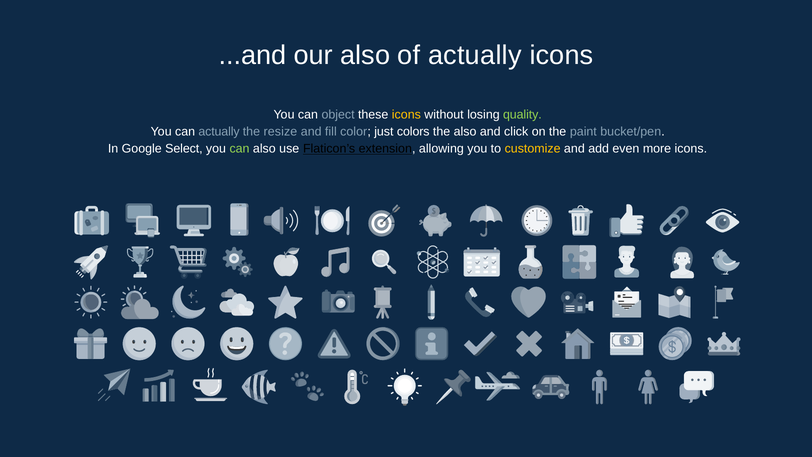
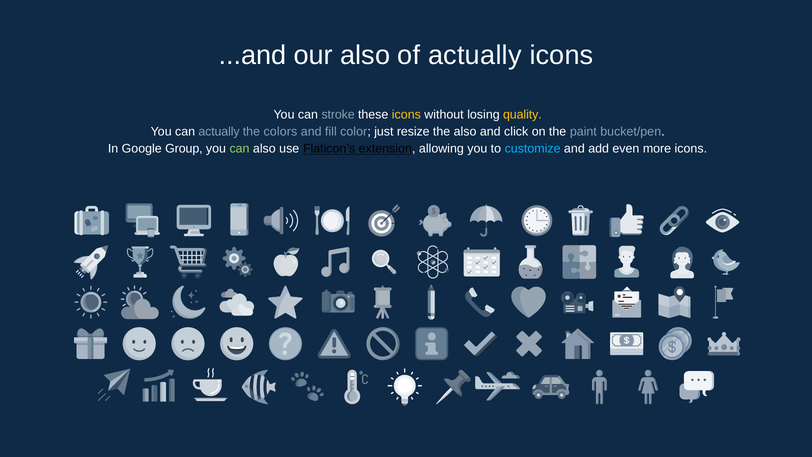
object: object -> stroke
quality colour: light green -> yellow
resize: resize -> colors
colors: colors -> resize
Select: Select -> Group
customize colour: yellow -> light blue
